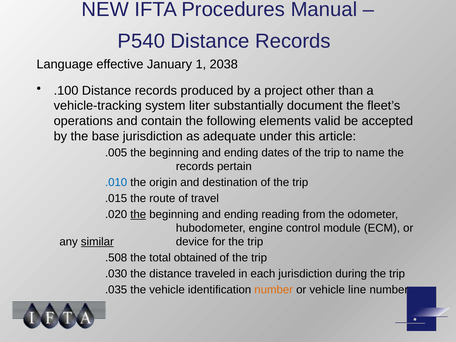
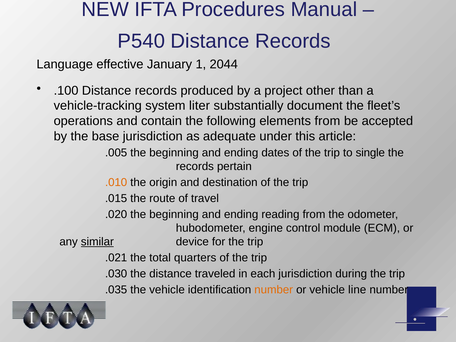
2038: 2038 -> 2044
elements valid: valid -> from
name: name -> single
.010 colour: blue -> orange
the at (138, 214) underline: present -> none
.508: .508 -> .021
obtained: obtained -> quarters
